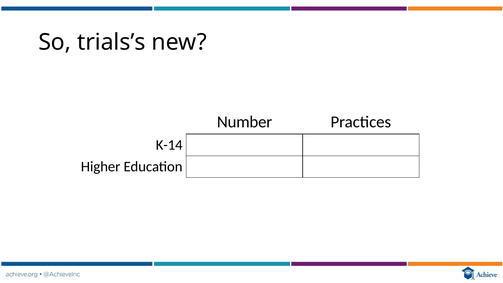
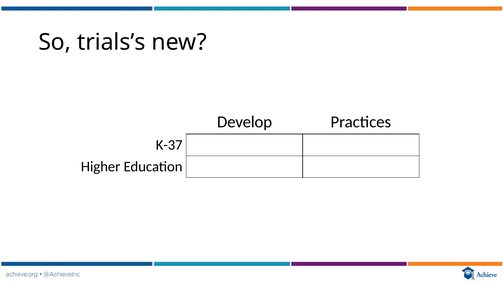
Number: Number -> Develop
K-14: K-14 -> K-37
